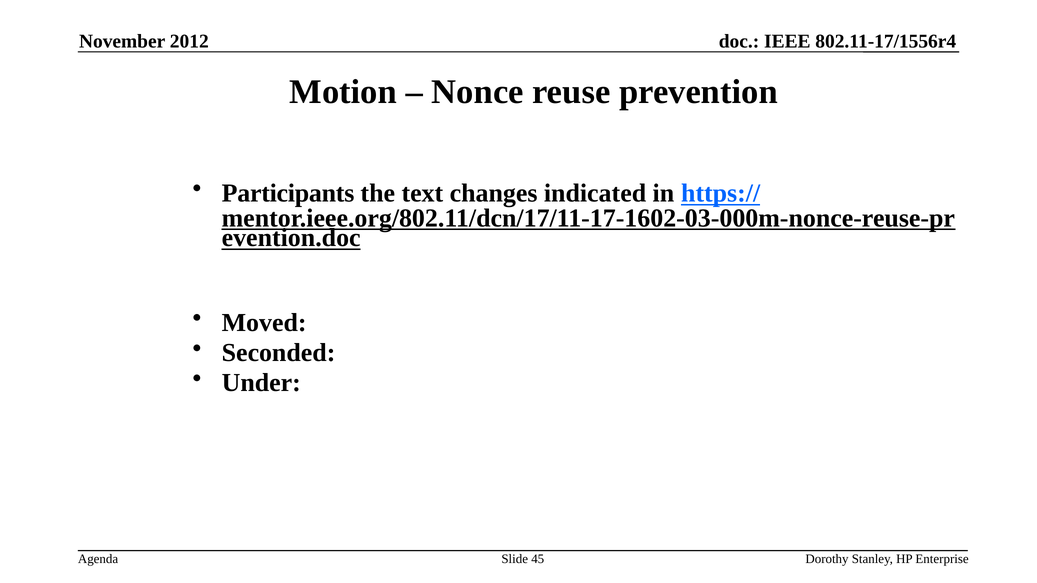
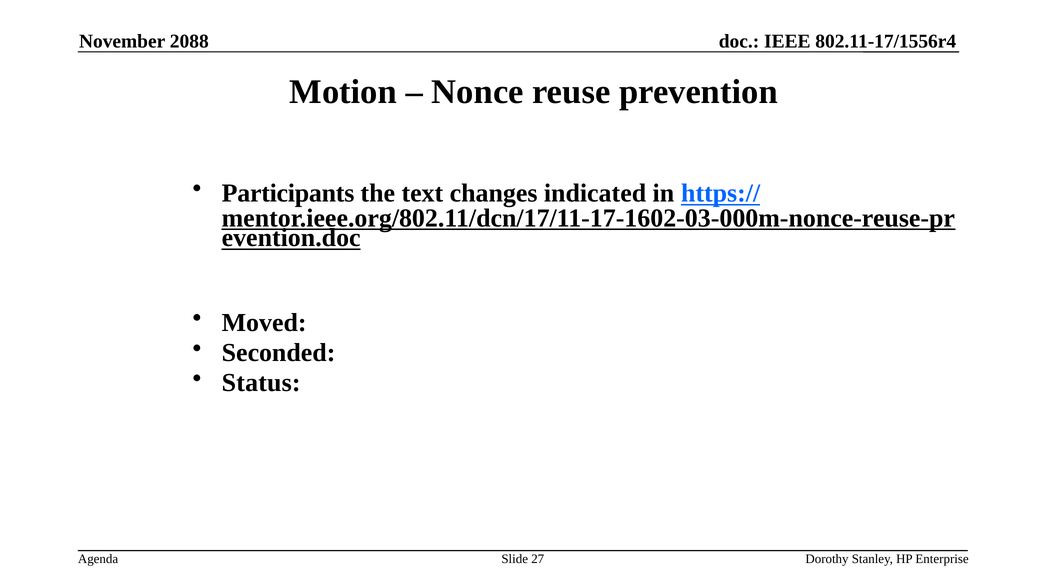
2012: 2012 -> 2088
Under: Under -> Status
45: 45 -> 27
